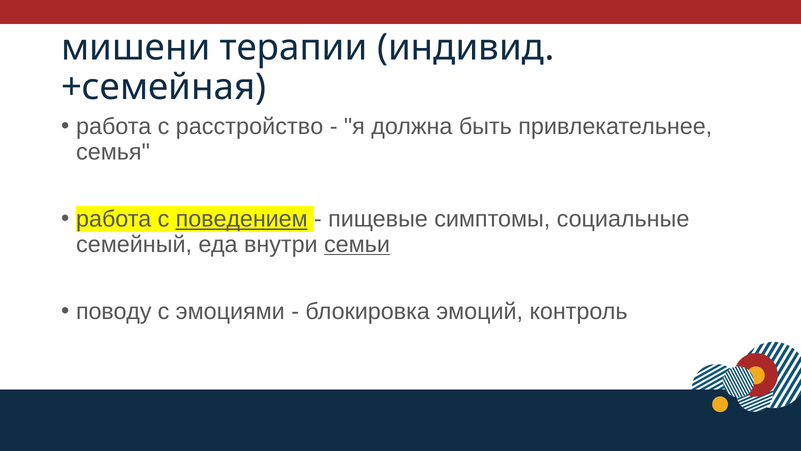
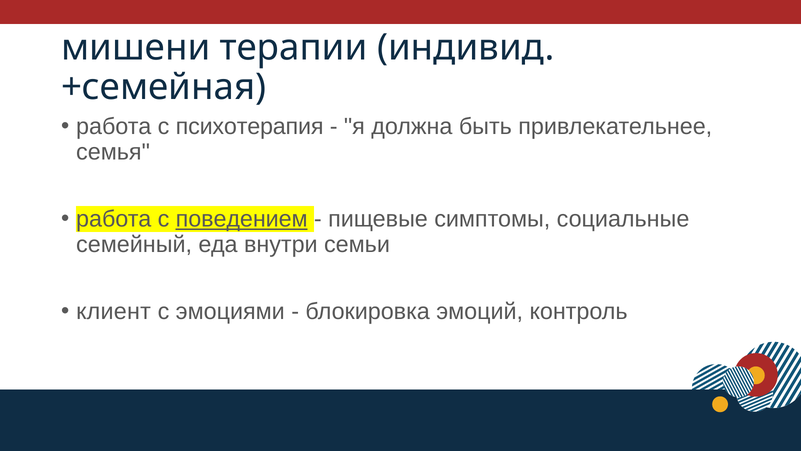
расстройство: расстройство -> психотерапия
семьи underline: present -> none
поводу: поводу -> клиент
